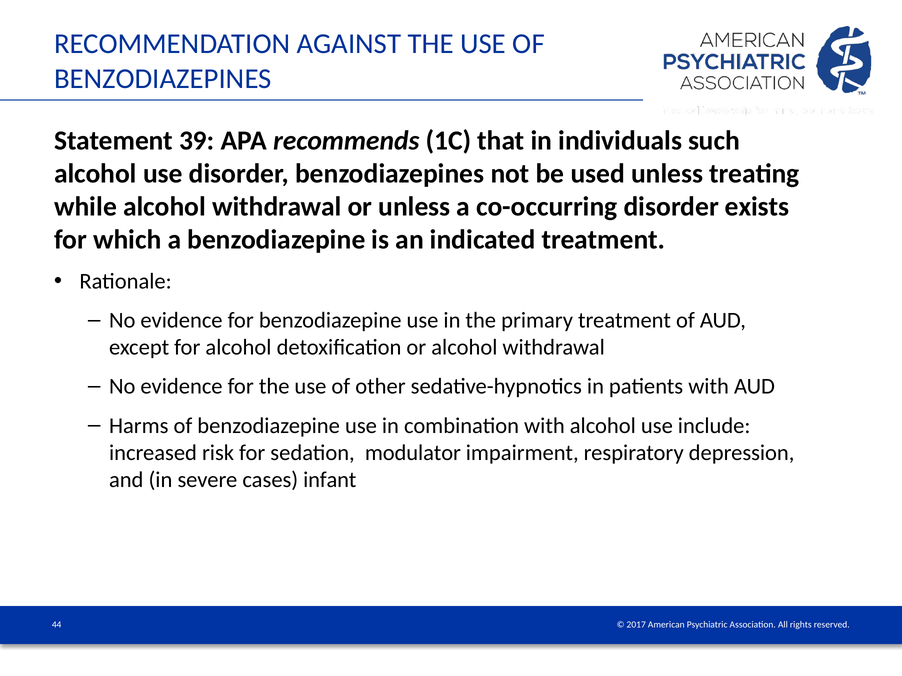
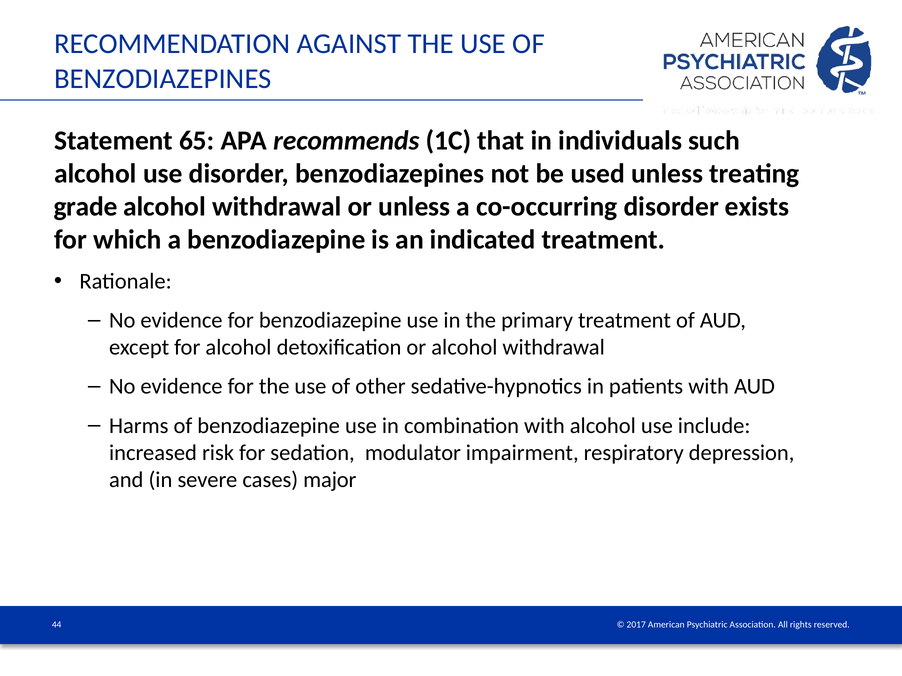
39: 39 -> 65
while: while -> grade
infant: infant -> major
